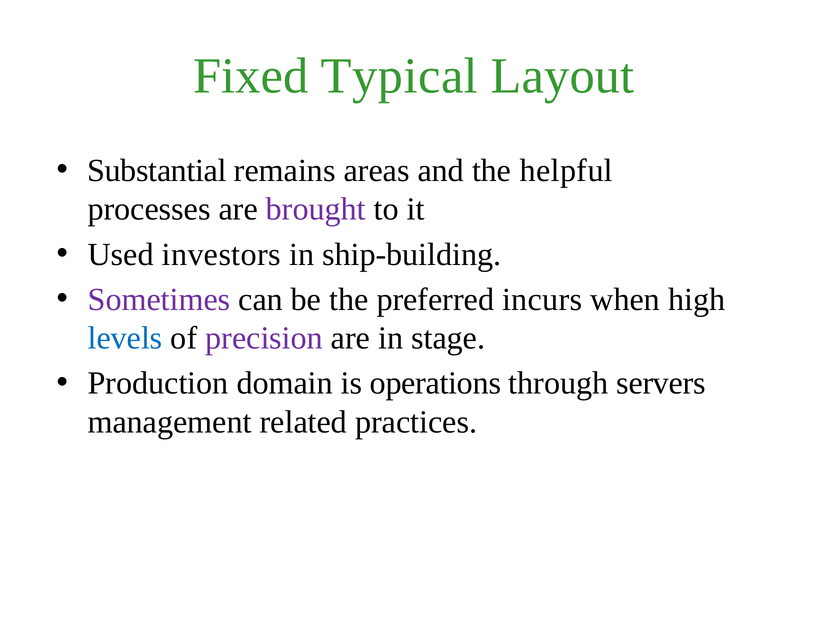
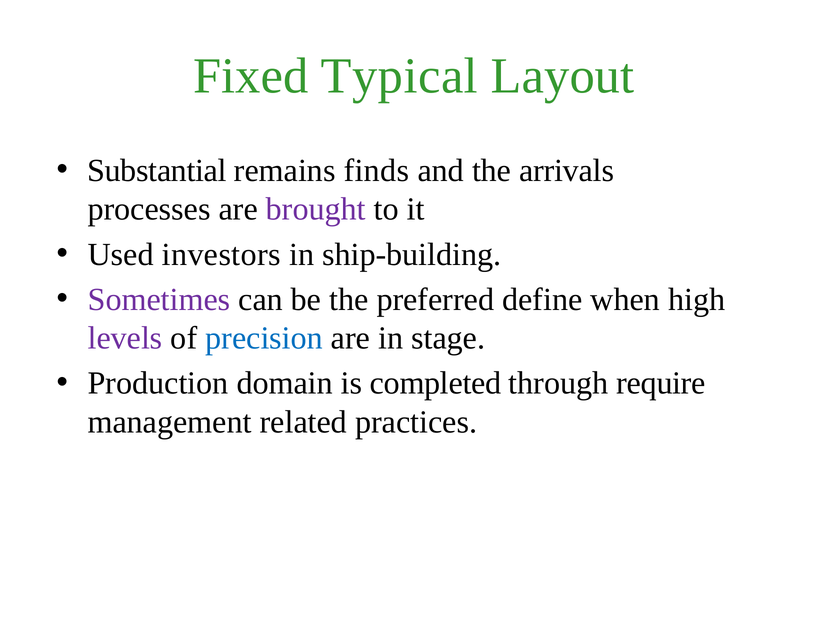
areas: areas -> finds
helpful: helpful -> arrivals
incurs: incurs -> define
levels colour: blue -> purple
precision colour: purple -> blue
operations: operations -> completed
servers: servers -> require
